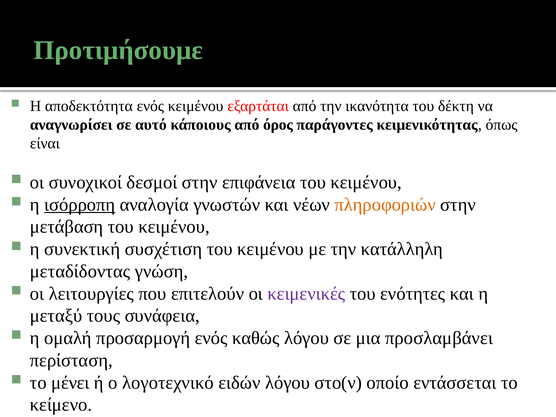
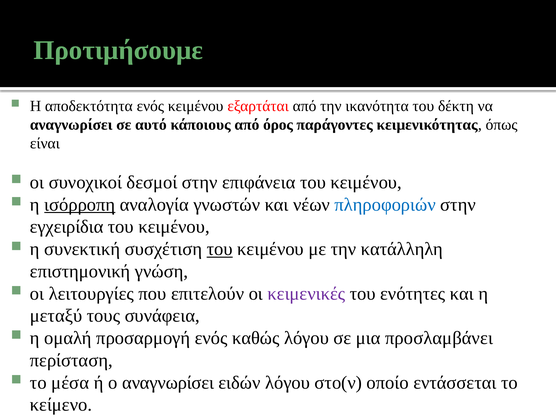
πληροφοριών colour: orange -> blue
μετάβαση: μετάβαση -> εγχειρίδια
του at (220, 249) underline: none -> present
μεταδίδοντας: μεταδίδοντας -> επιστημονική
μένει: μένει -> μέσα
ο λογοτεχνικό: λογοτεχνικό -> αναγνωρίσει
